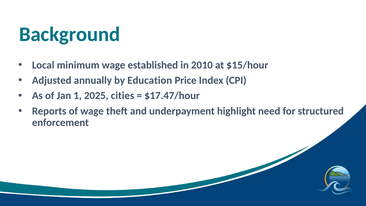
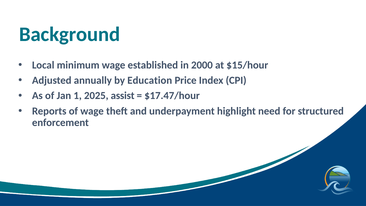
2010: 2010 -> 2000
cities: cities -> assist
